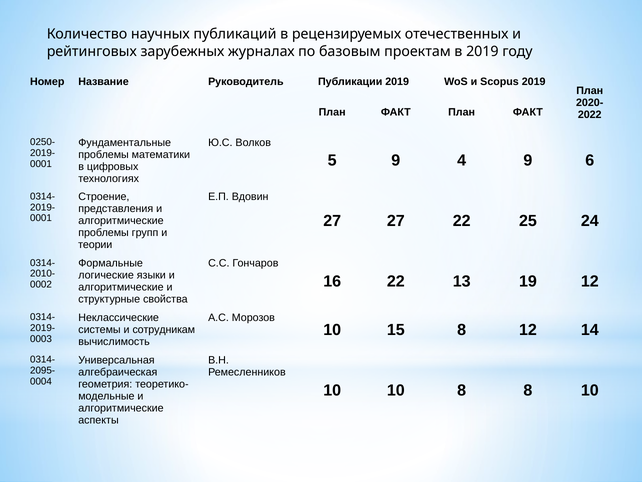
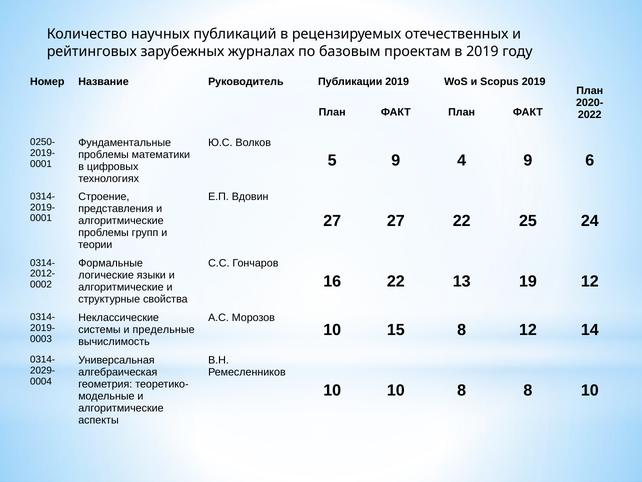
2010-: 2010- -> 2012-
сотрудникам: сотрудникам -> предельные
2095-: 2095- -> 2029-
